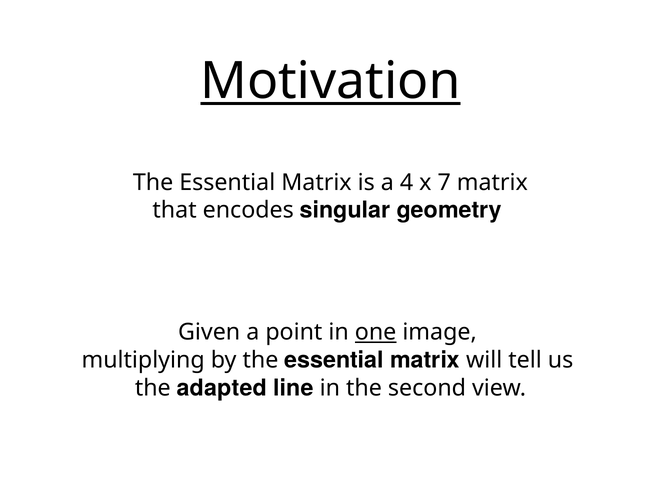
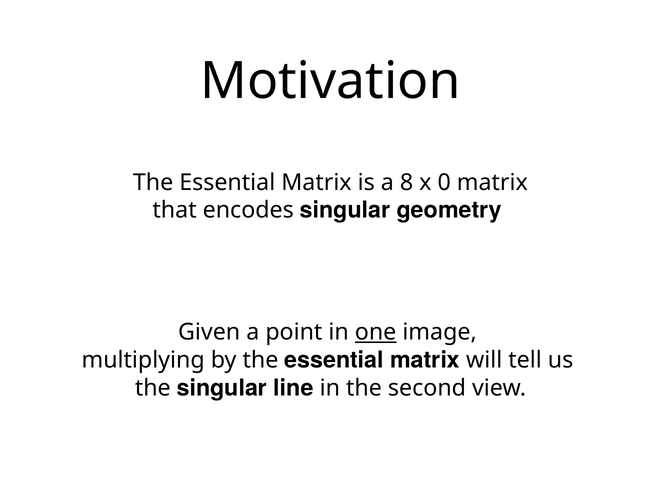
Motivation underline: present -> none
4: 4 -> 8
7: 7 -> 0
the adapted: adapted -> singular
